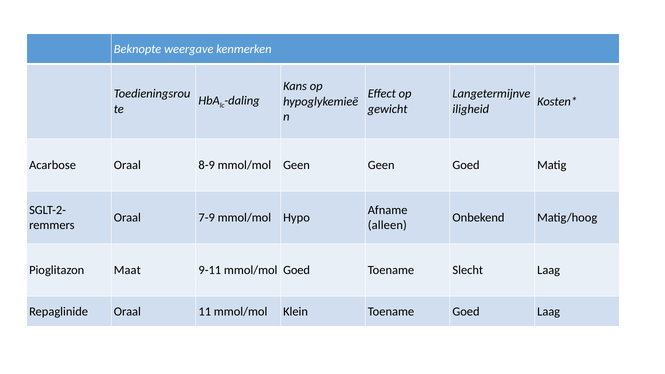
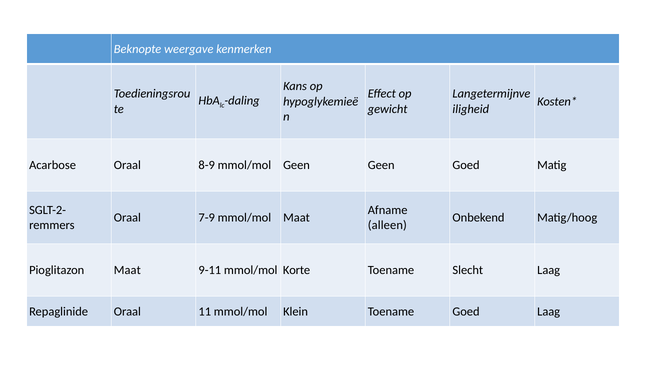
mmol/mol Hypo: Hypo -> Maat
mmol/mol Goed: Goed -> Korte
